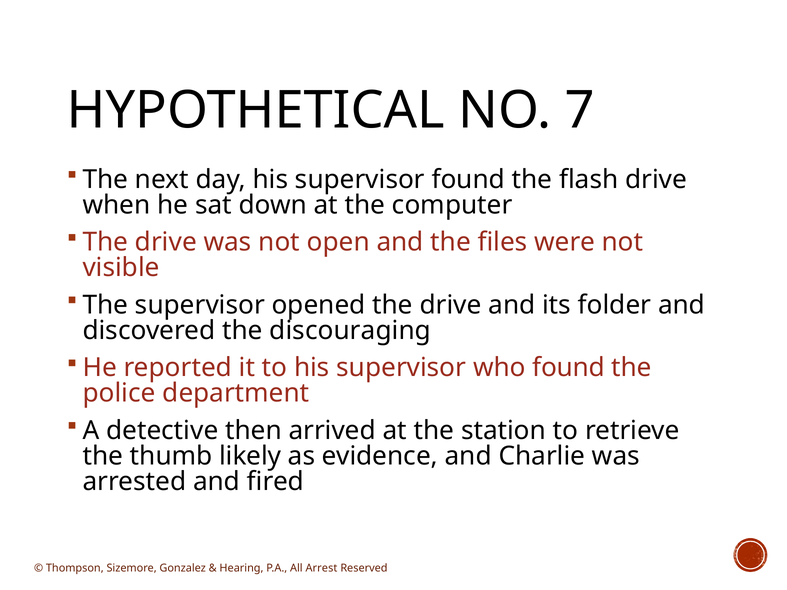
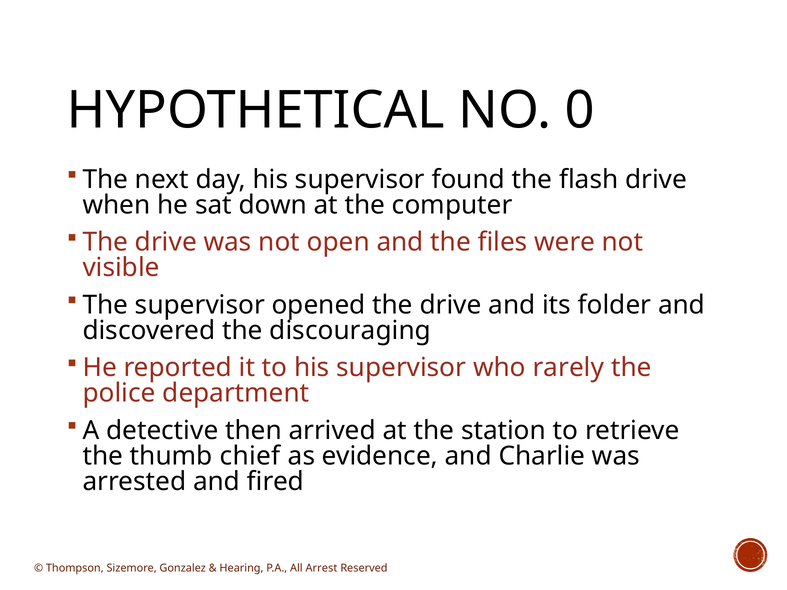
7: 7 -> 0
who found: found -> rarely
likely: likely -> chief
